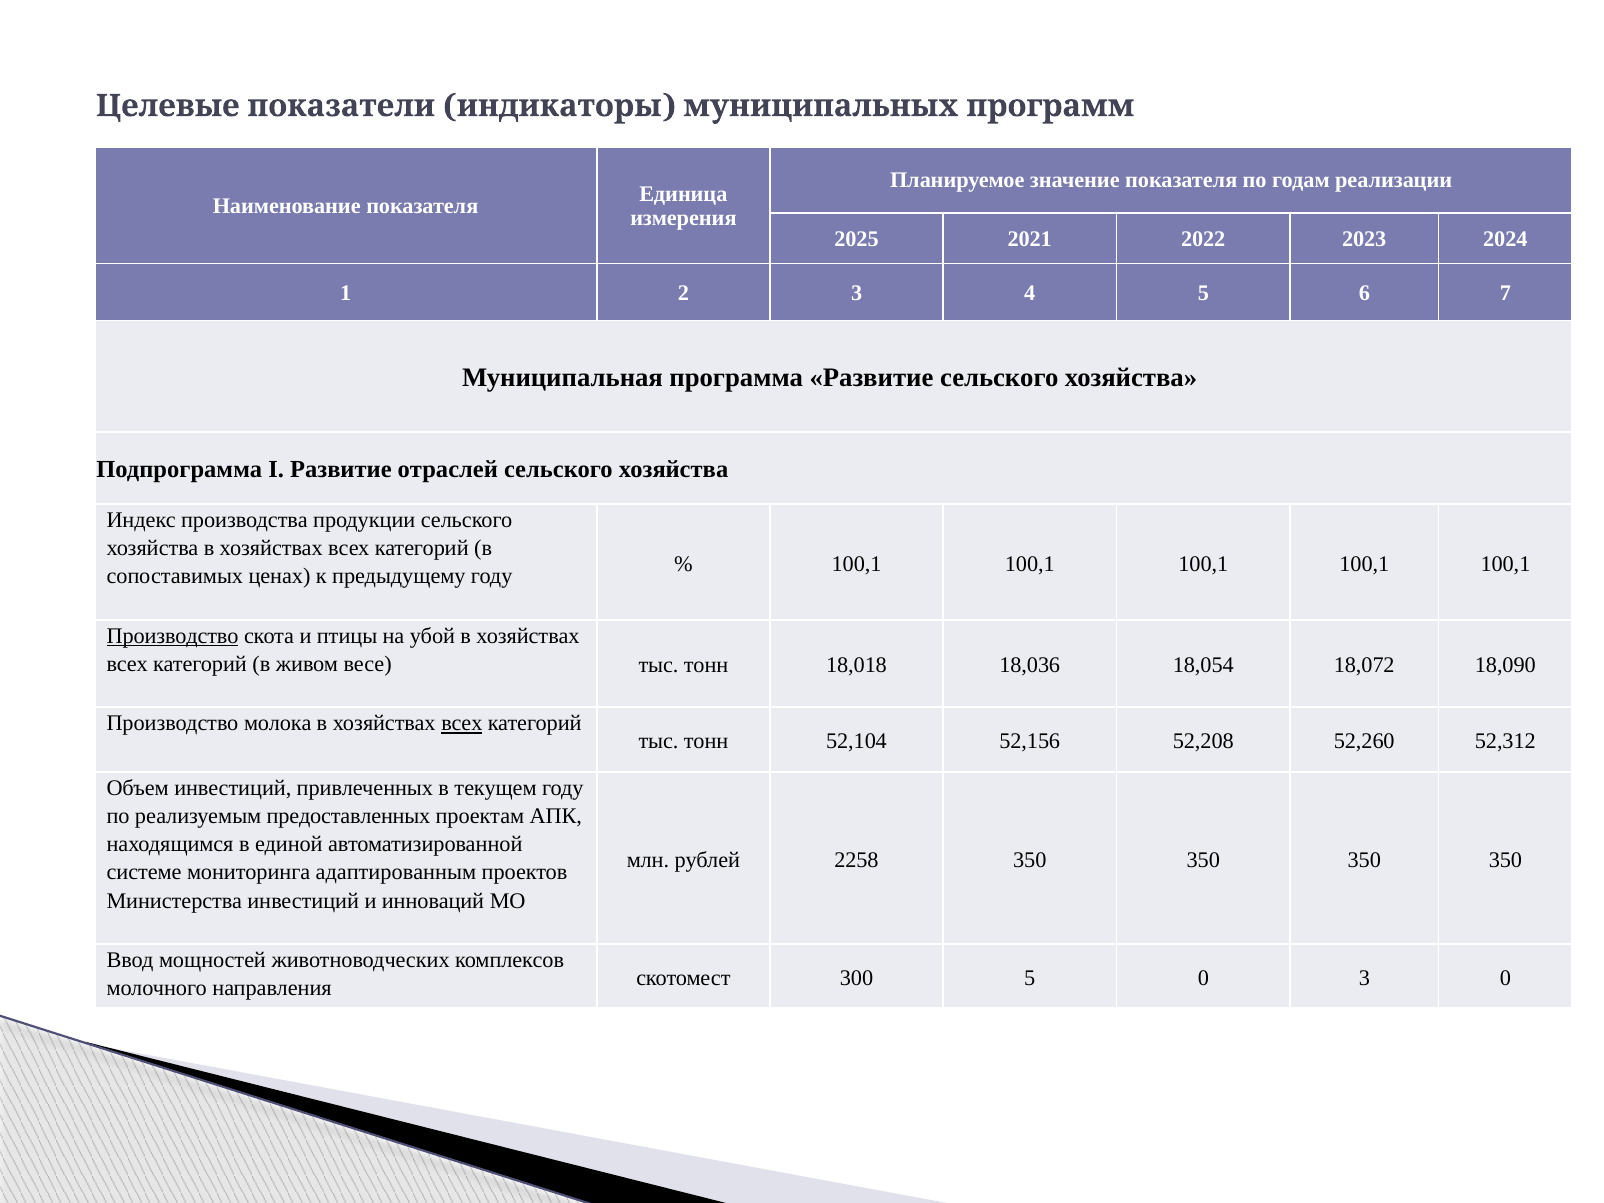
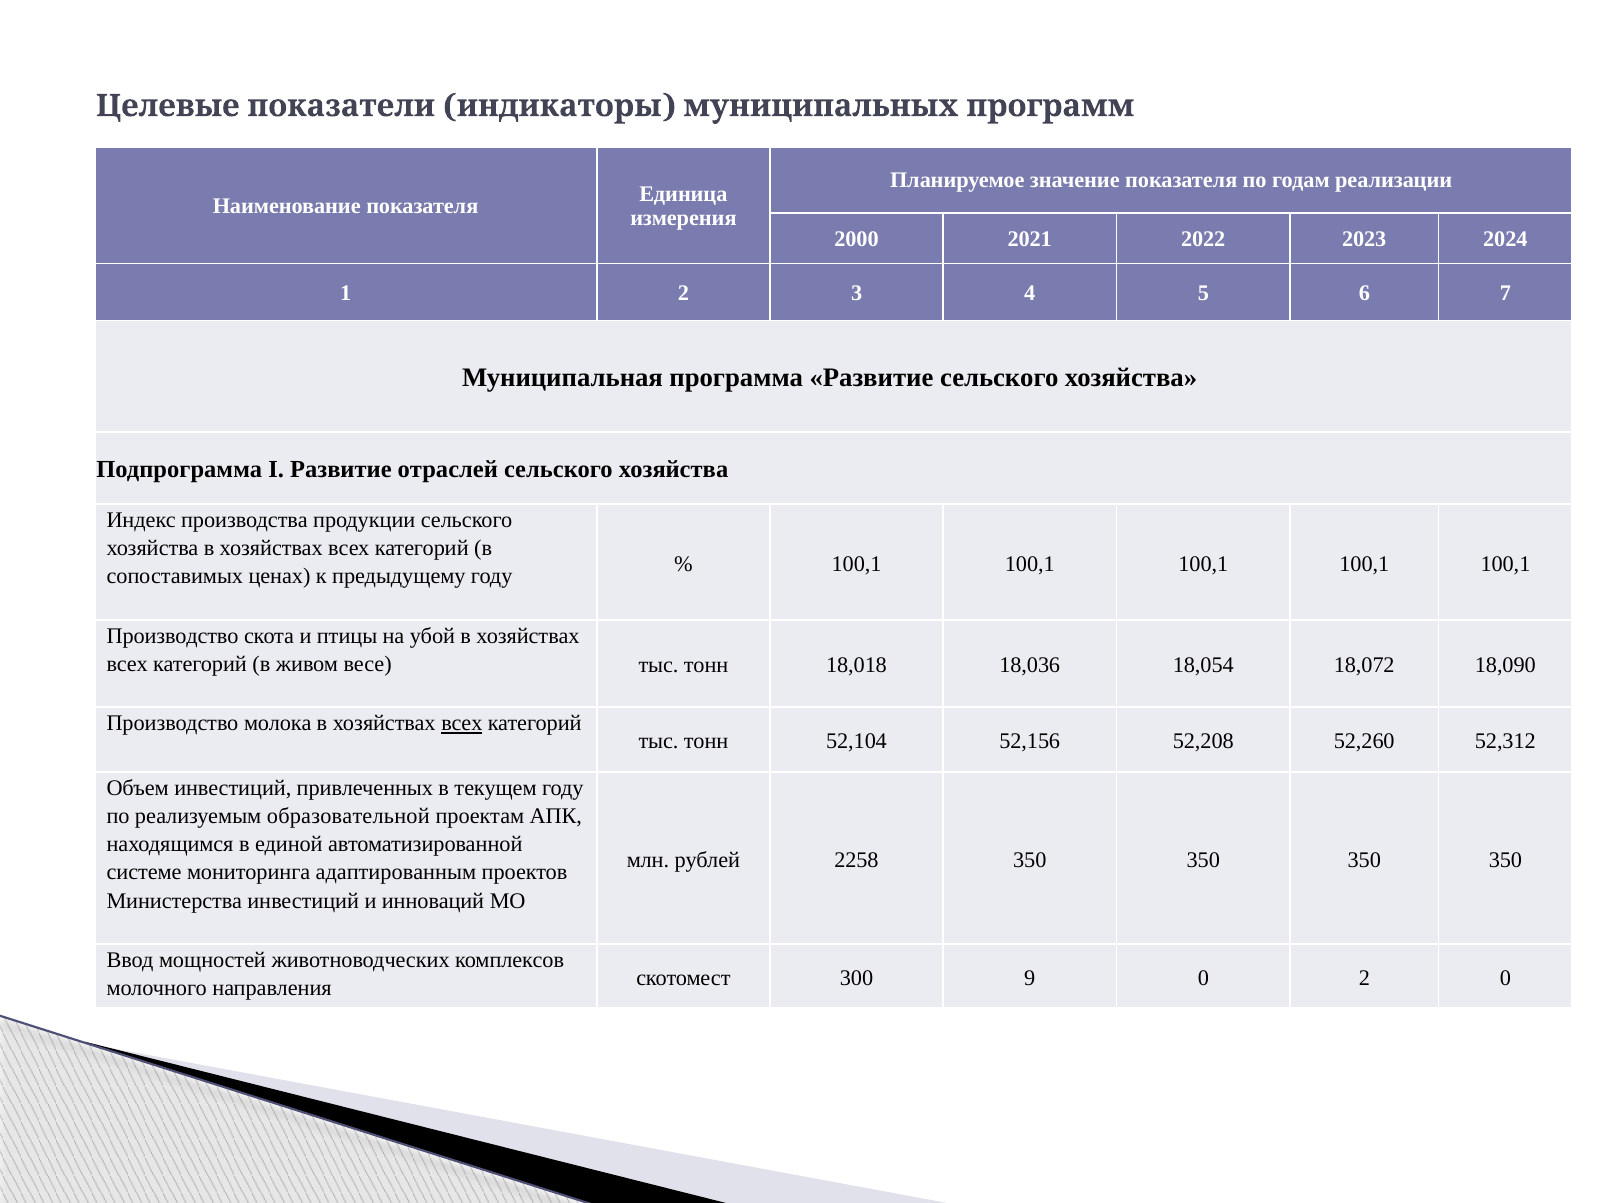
2025: 2025 -> 2000
Производство at (173, 636) underline: present -> none
предоставленных: предоставленных -> образовательной
300 5: 5 -> 9
0 3: 3 -> 2
